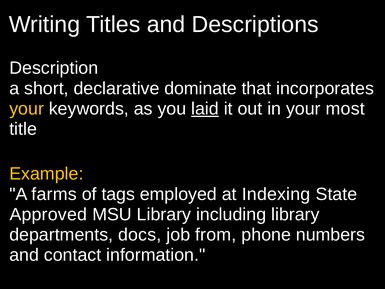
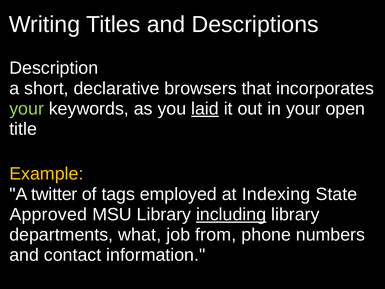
dominate: dominate -> browsers
your at (27, 109) colour: yellow -> light green
most: most -> open
farms: farms -> twitter
including underline: none -> present
docs: docs -> what
